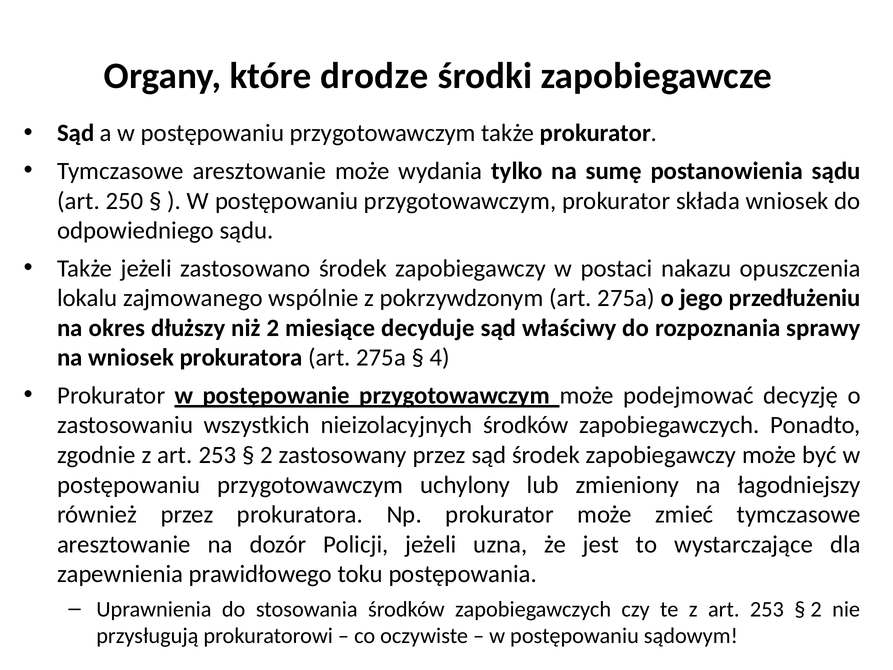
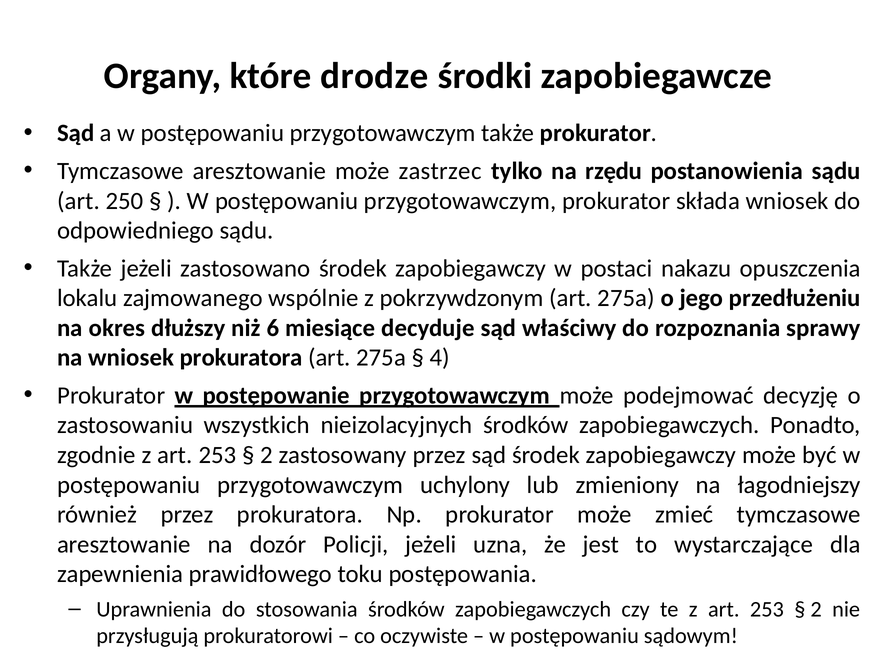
wydania: wydania -> zastrzec
sumę: sumę -> rzędu
niż 2: 2 -> 6
